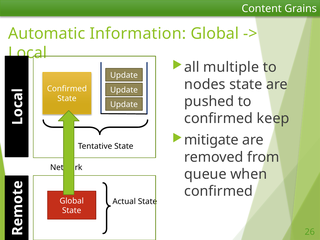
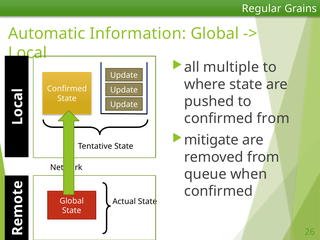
Content: Content -> Regular
nodes: nodes -> where
confirmed keep: keep -> from
